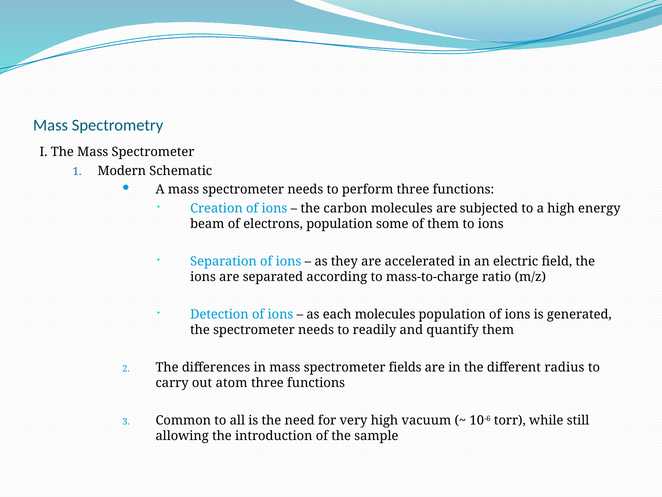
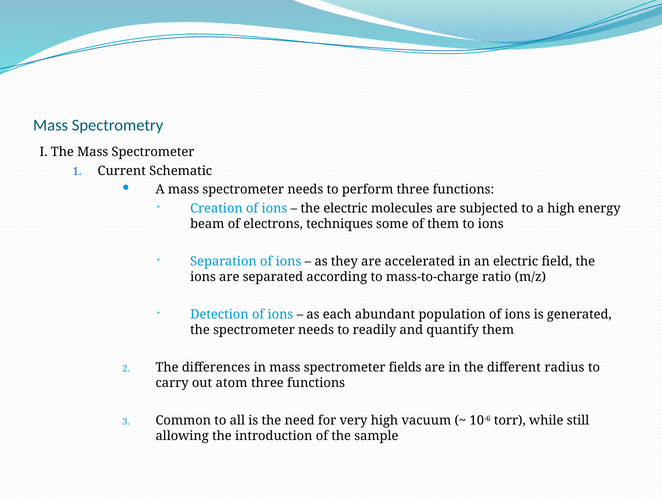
Modern: Modern -> Current
the carbon: carbon -> electric
electrons population: population -> techniques
each molecules: molecules -> abundant
